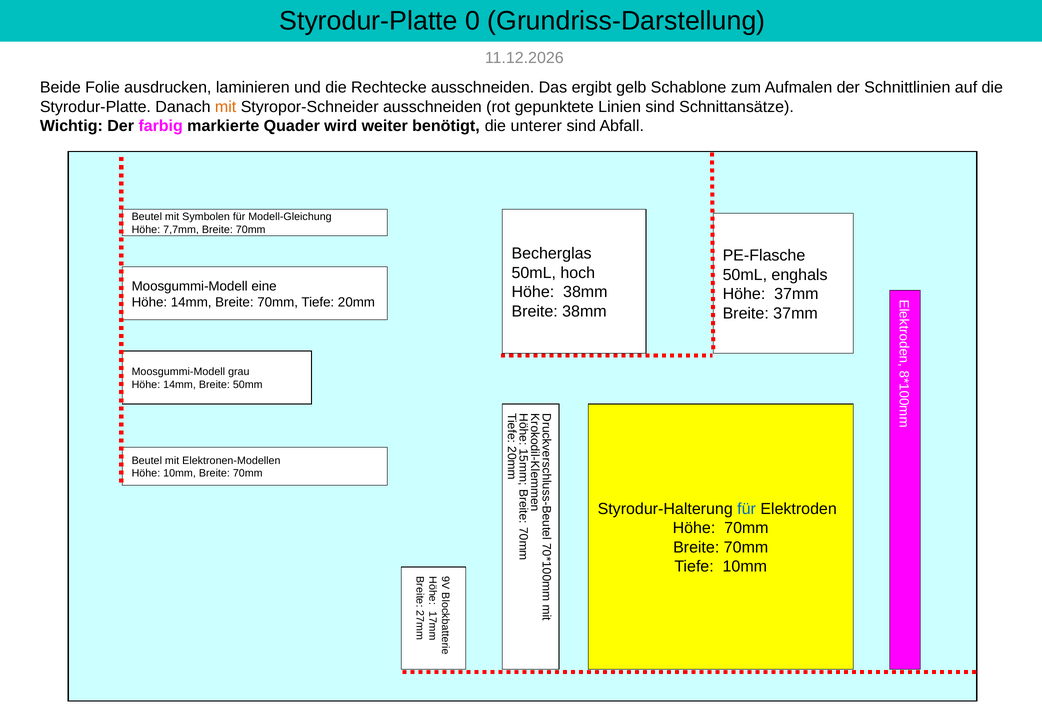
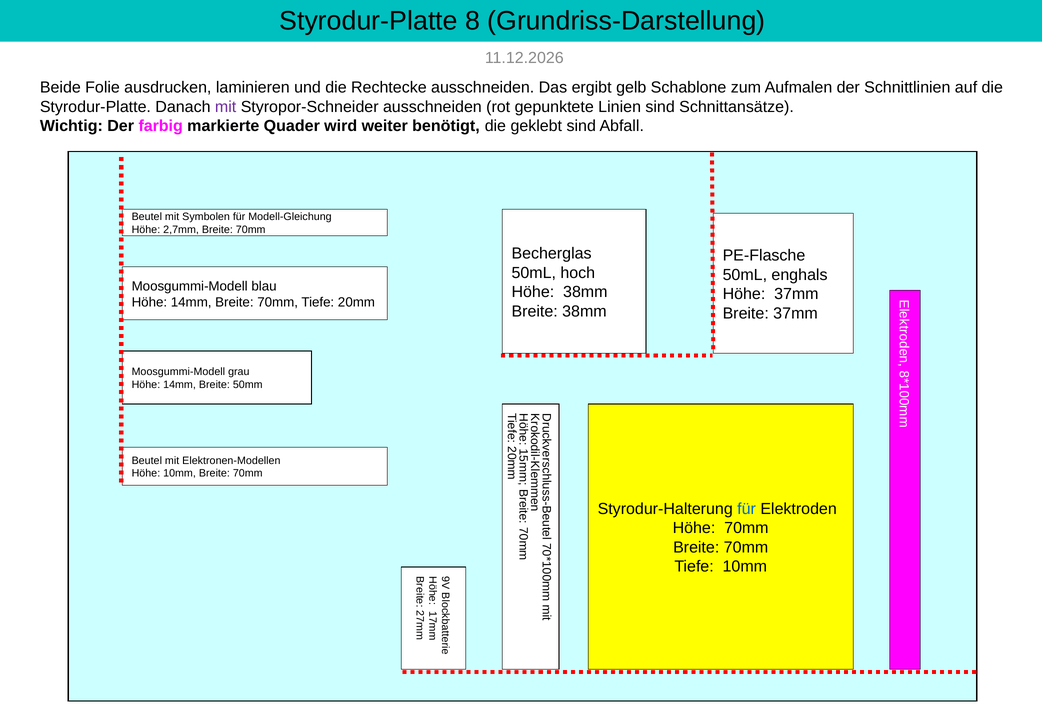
Styrodur-Platte 0: 0 -> 8
mit at (226, 107) colour: orange -> purple
unterer: unterer -> geklebt
7,7mm: 7,7mm -> 2,7mm
eine: eine -> blau
